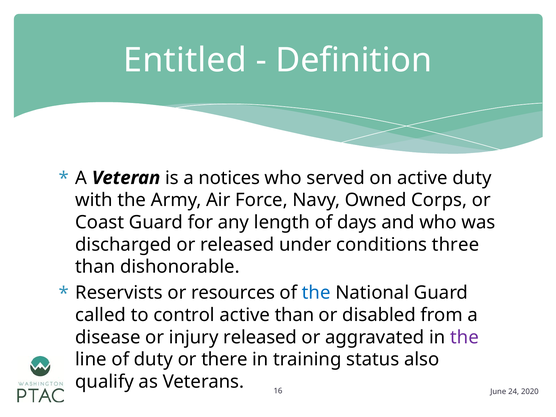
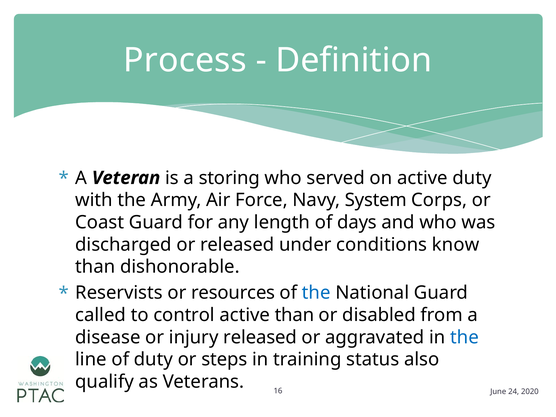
Entitled: Entitled -> Process
notices: notices -> storing
Owned: Owned -> System
three: three -> know
the at (465, 337) colour: purple -> blue
there: there -> steps
